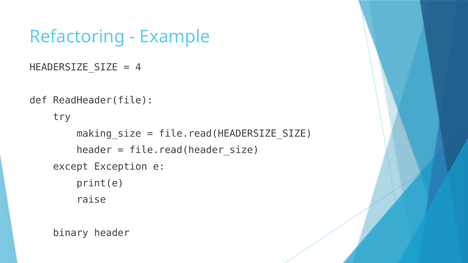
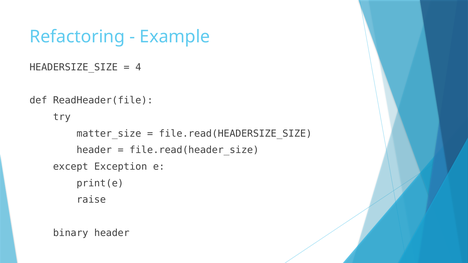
making_size: making_size -> matter_size
